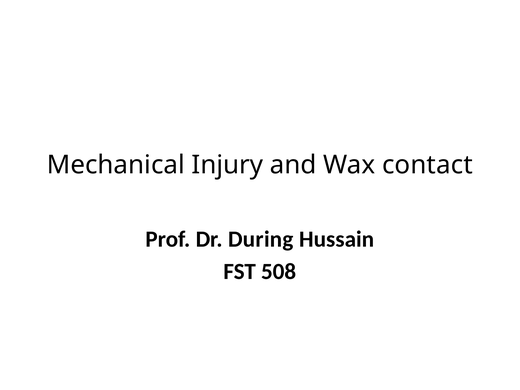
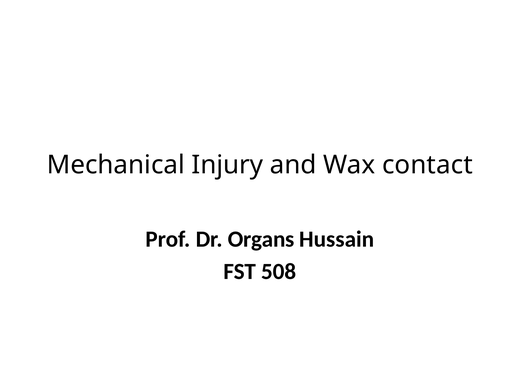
During: During -> Organs
